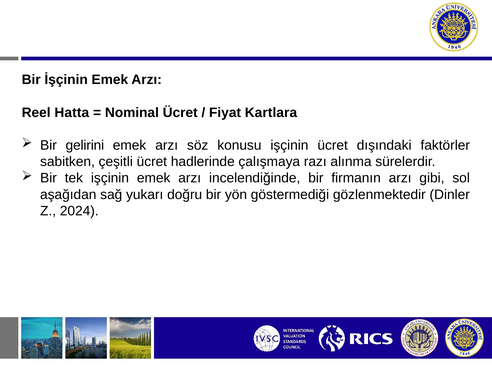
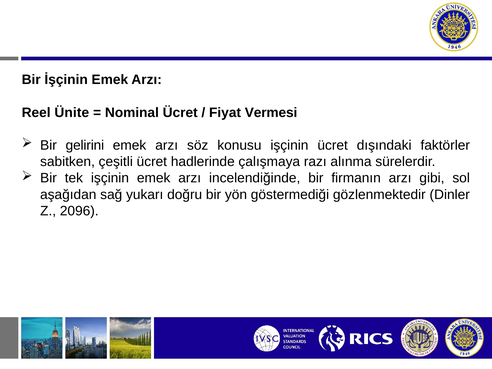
Hatta: Hatta -> Ünite
Kartlara: Kartlara -> Vermesi
2024: 2024 -> 2096
